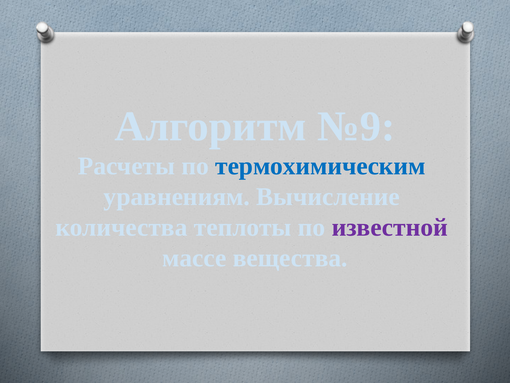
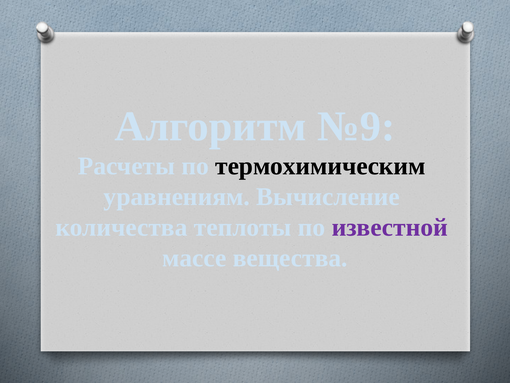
термохимическим colour: blue -> black
